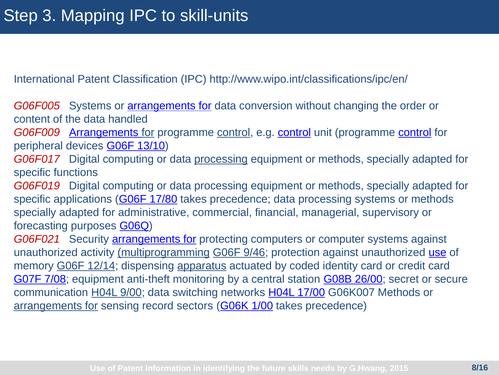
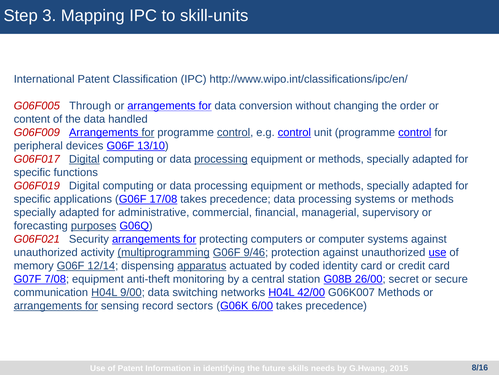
G06F005 Systems: Systems -> Through
Digital at (84, 159) underline: none -> present
17/80: 17/80 -> 17/08
purposes underline: none -> present
17/00: 17/00 -> 42/00
1/00: 1/00 -> 6/00
